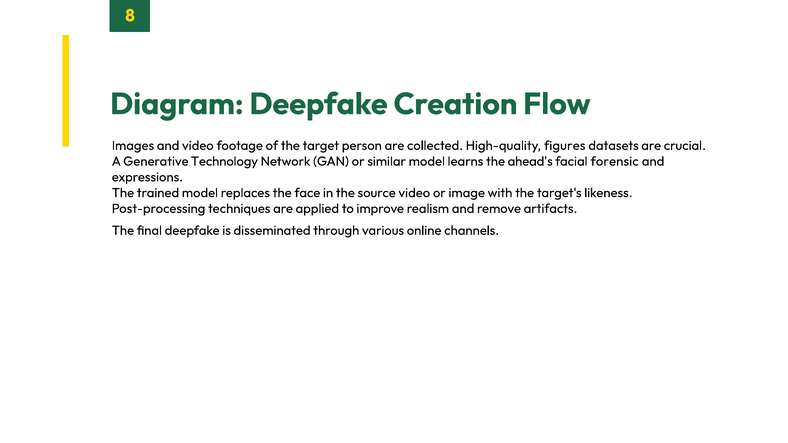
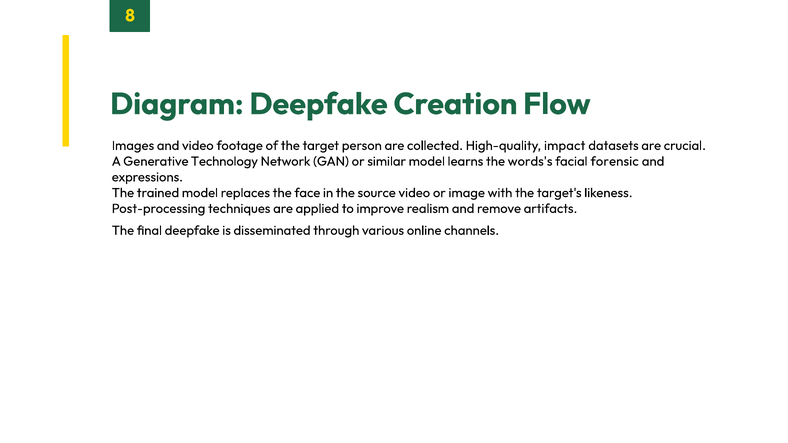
figures: figures -> impact
ahead's: ahead's -> words's
